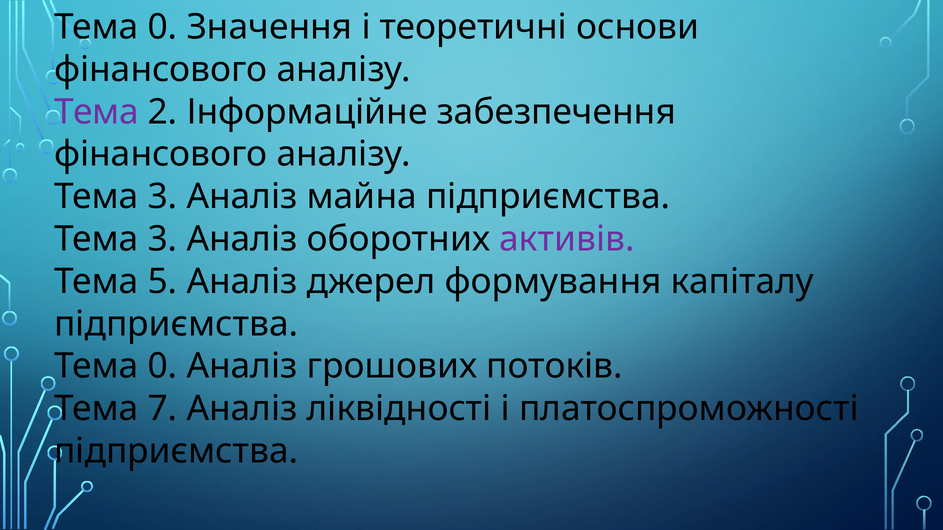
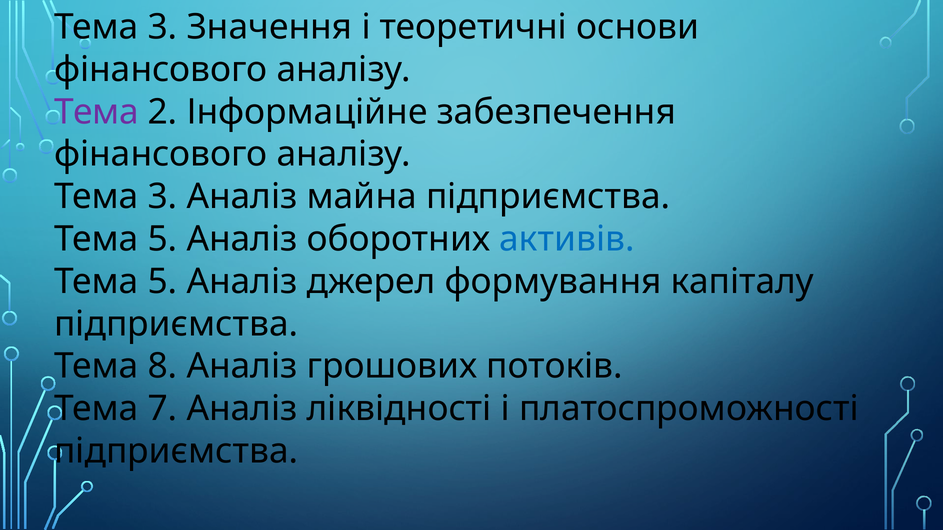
0 at (163, 27): 0 -> 3
3 at (163, 239): 3 -> 5
активів colour: purple -> blue
0 at (163, 367): 0 -> 8
